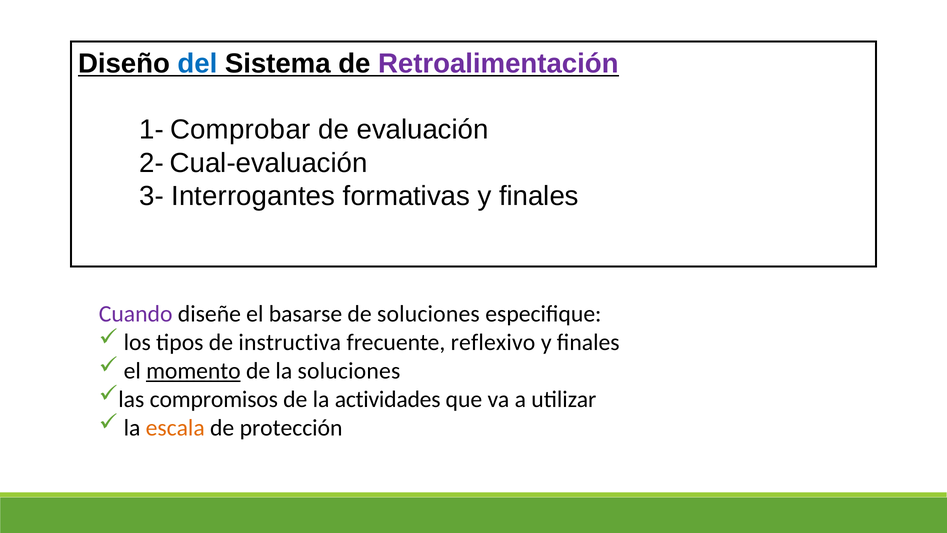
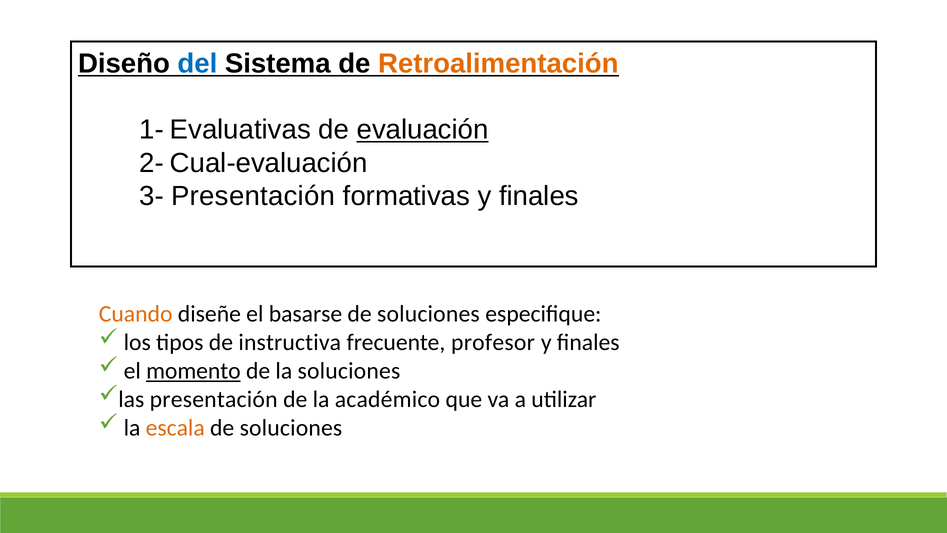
Retroalimentación colour: purple -> orange
Comprobar: Comprobar -> Evaluativas
evaluación underline: none -> present
3- Interrogantes: Interrogantes -> Presentación
Cuando colour: purple -> orange
reflexivo: reflexivo -> profesor
las compromisos: compromisos -> presentación
actividades: actividades -> académico
protección at (291, 428): protección -> soluciones
